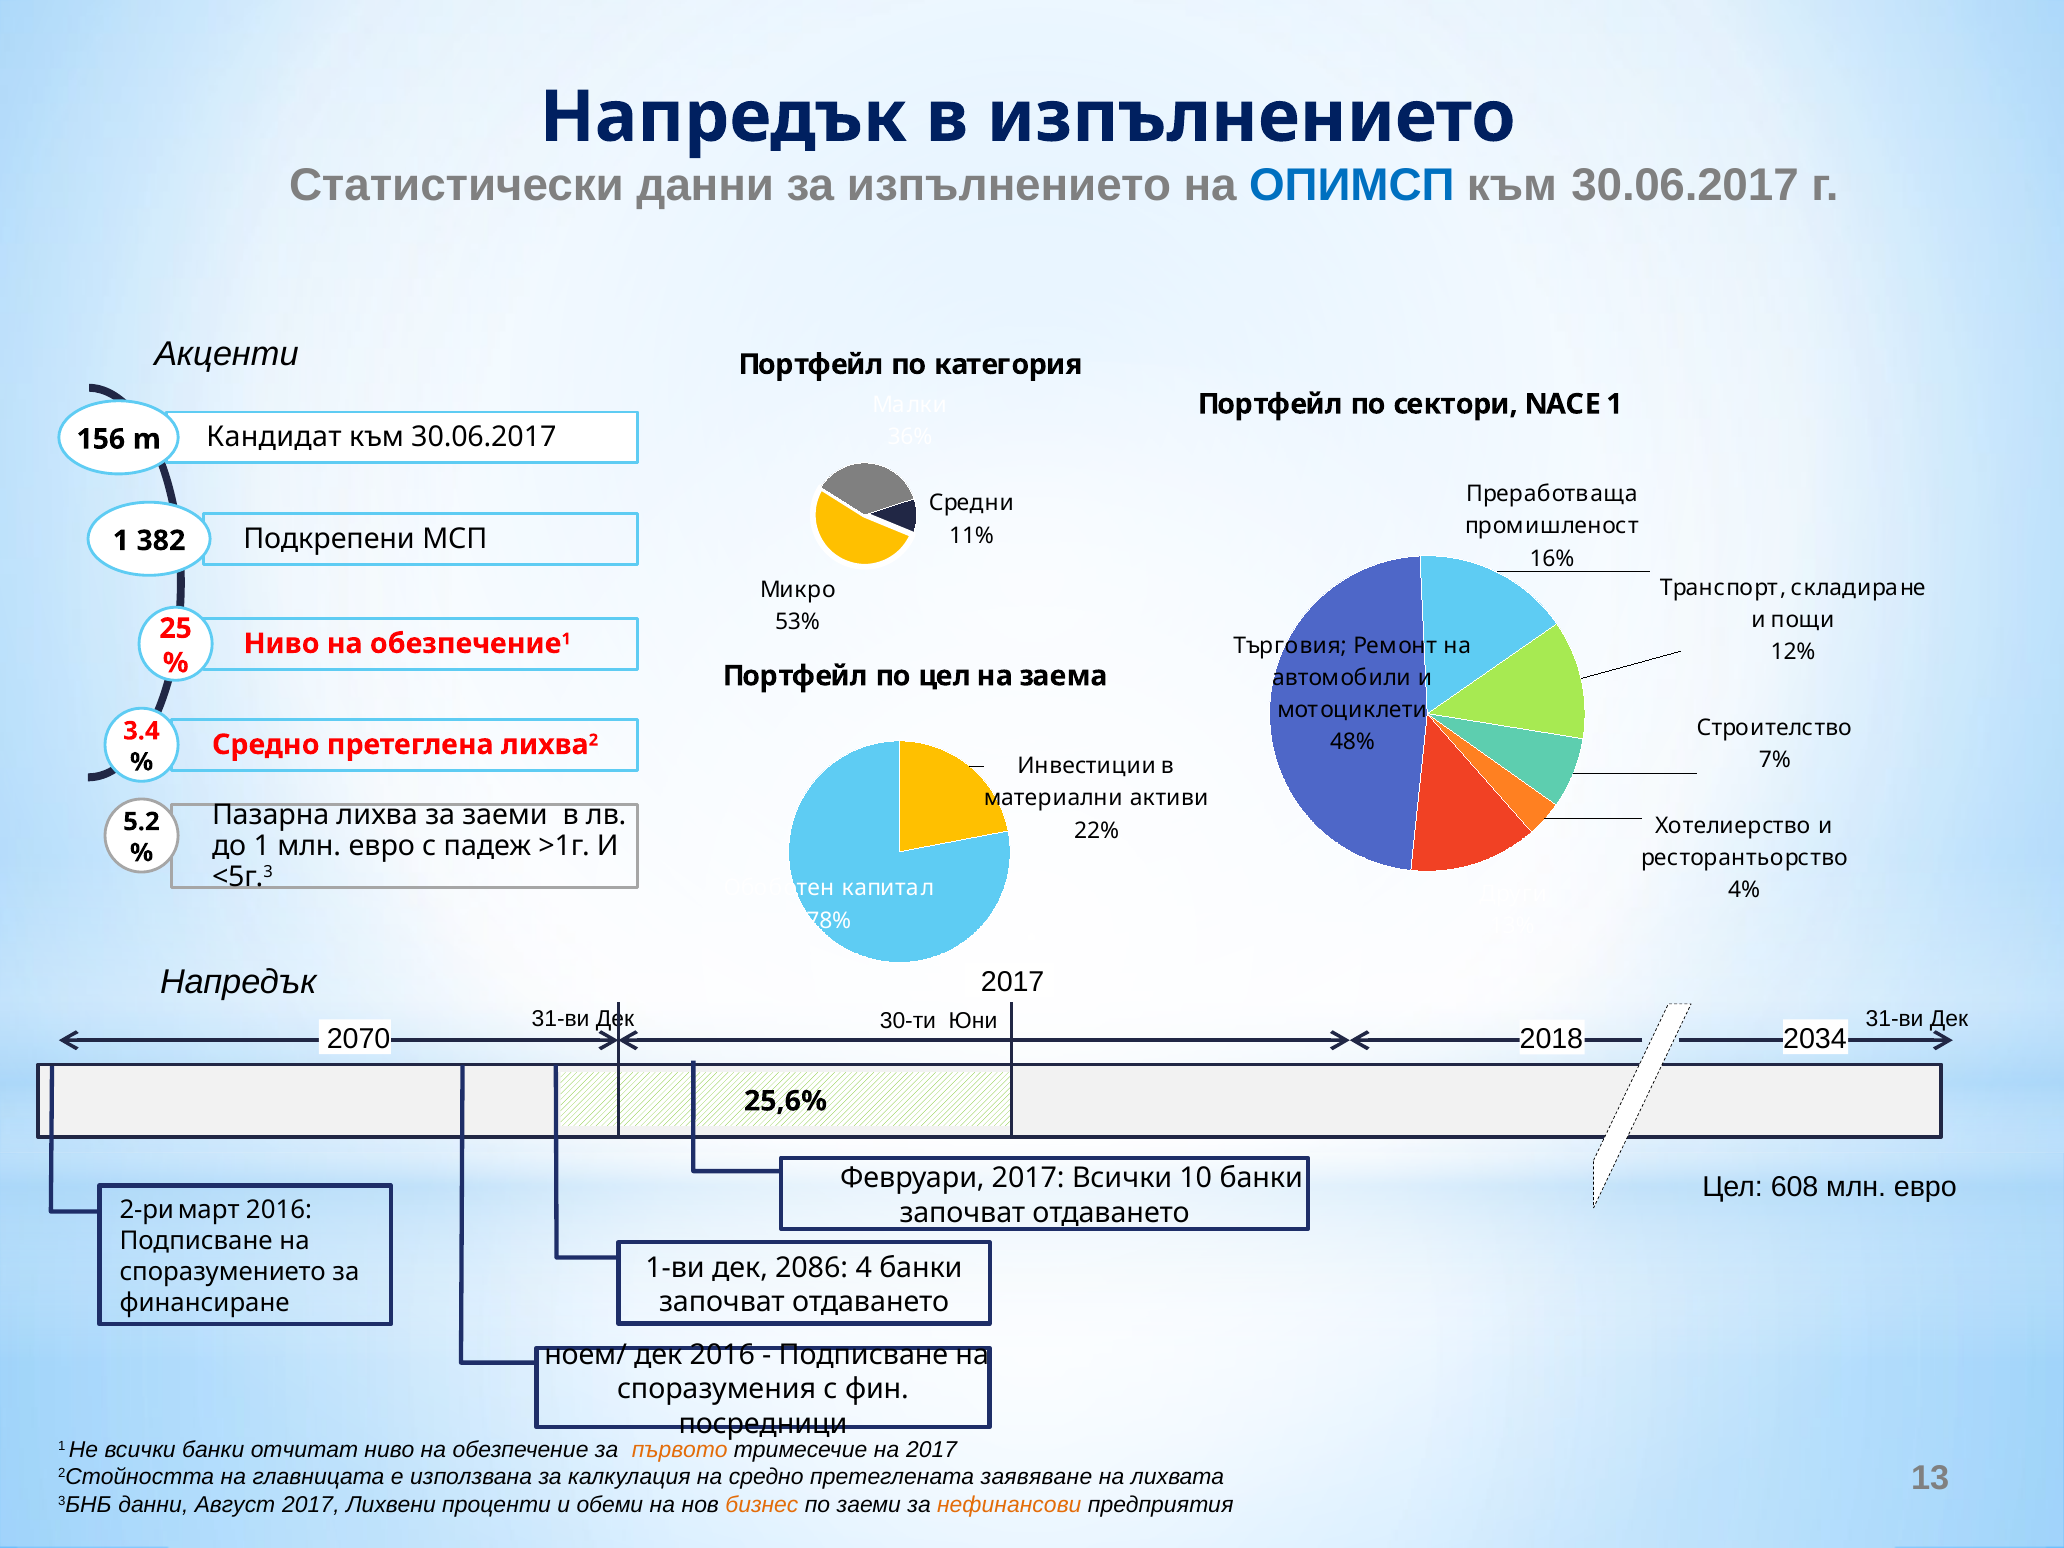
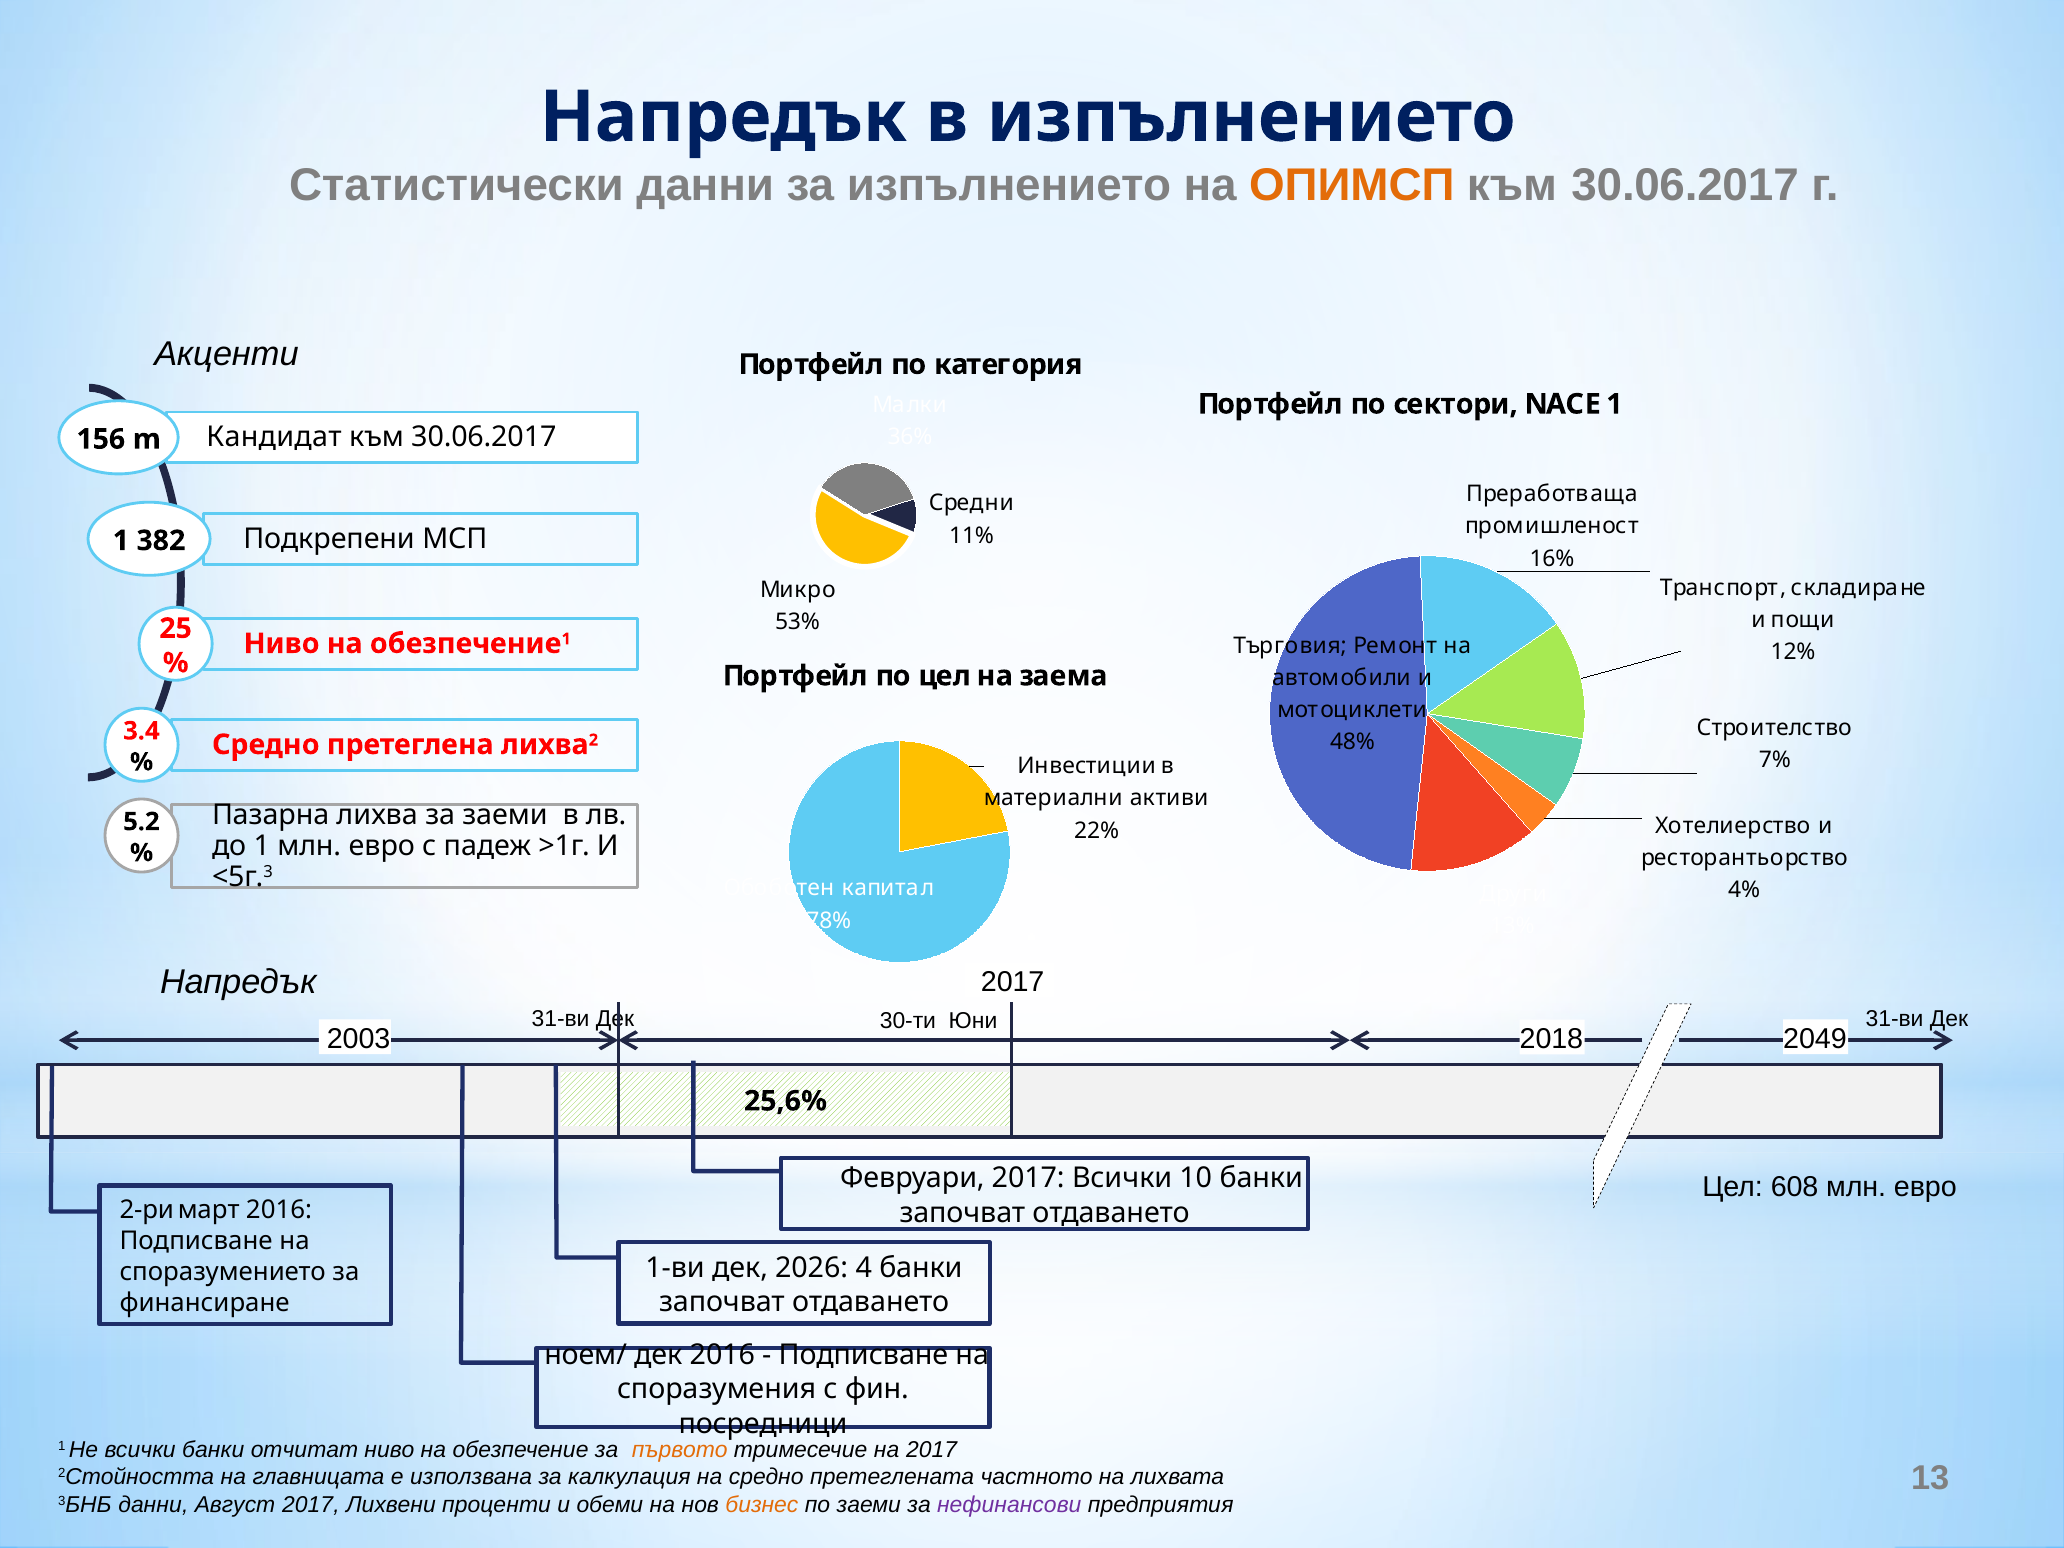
ОПИМСП colour: blue -> orange
2070: 2070 -> 2003
2034: 2034 -> 2049
2086: 2086 -> 2026
заявяване: заявяване -> частното
нефинансови colour: orange -> purple
